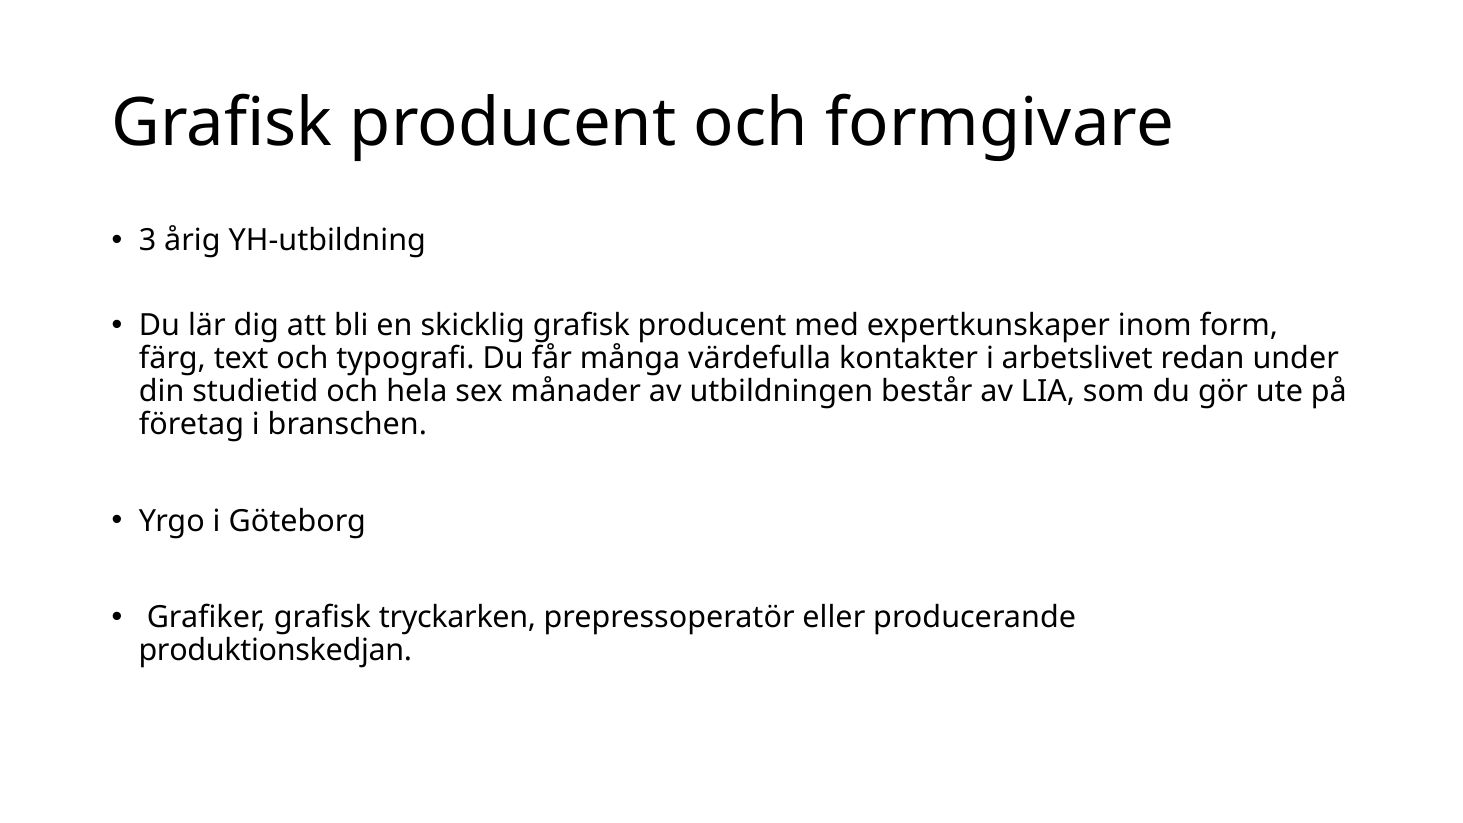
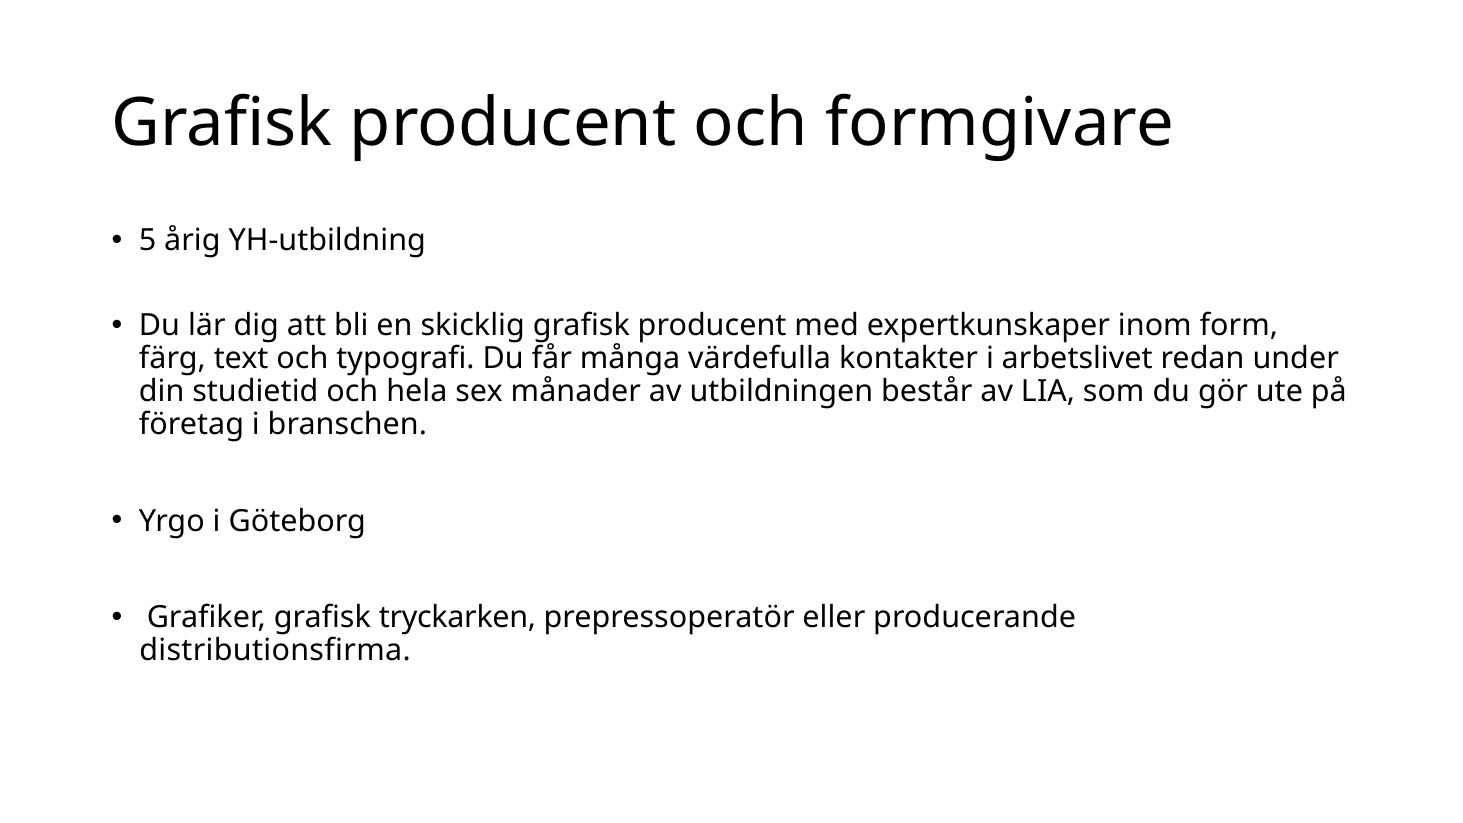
3: 3 -> 5
produktionskedjan: produktionskedjan -> distributionsfirma
